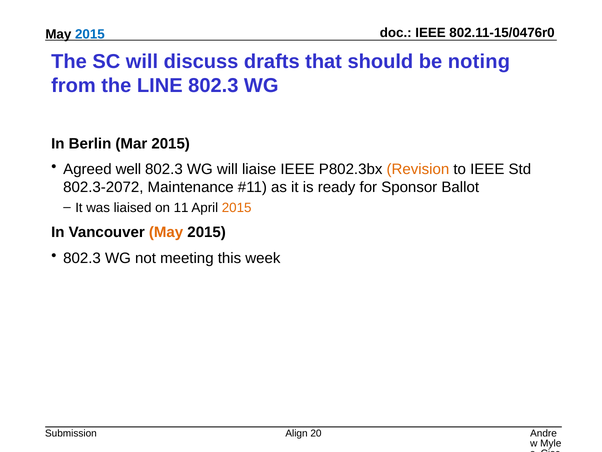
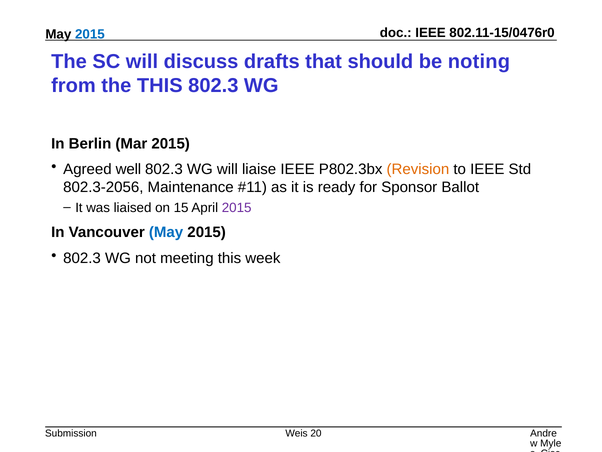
the LINE: LINE -> THIS
802.3-2072: 802.3-2072 -> 802.3-2056
11: 11 -> 15
2015 at (237, 207) colour: orange -> purple
May at (166, 232) colour: orange -> blue
Align: Align -> Weis
